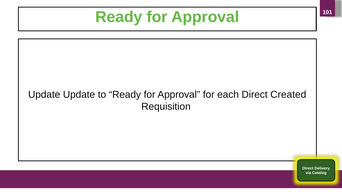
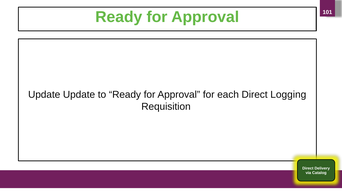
Created: Created -> Logging
